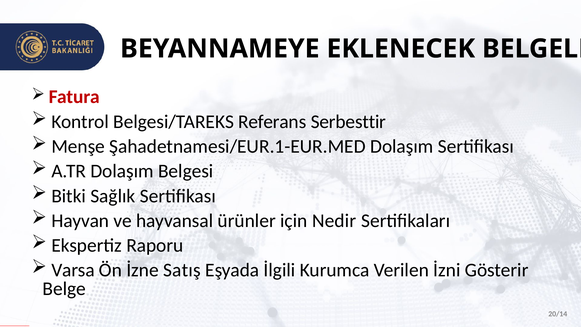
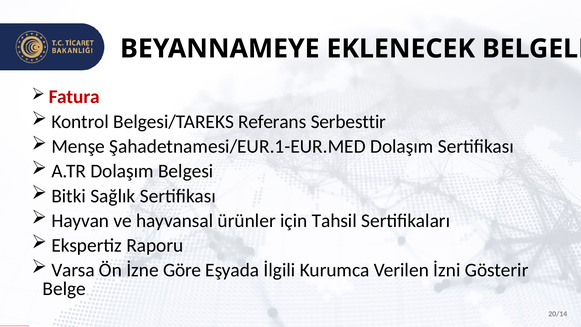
Nedir: Nedir -> Tahsil
Satış: Satış -> Göre
